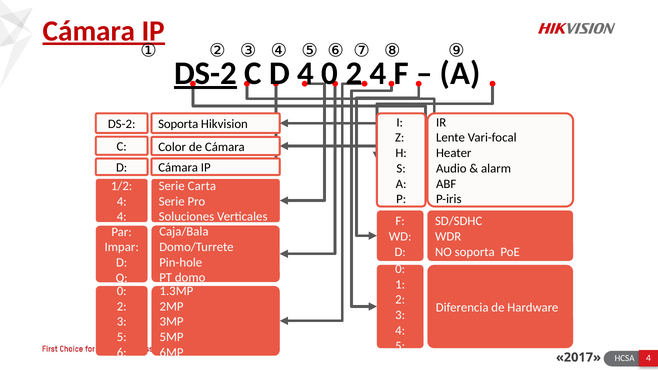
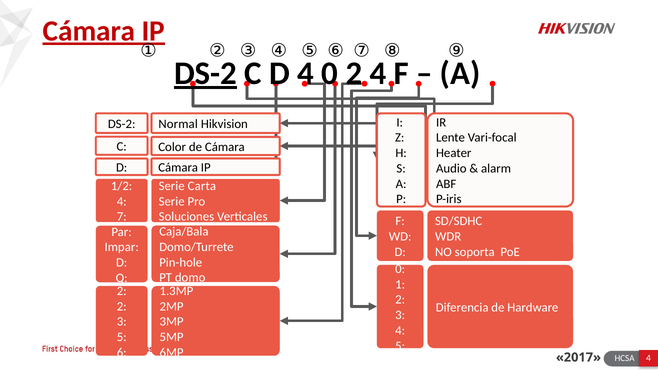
Soporta at (178, 124): Soporta -> Normal
4 at (122, 217): 4 -> 7
0 at (122, 291): 0 -> 2
